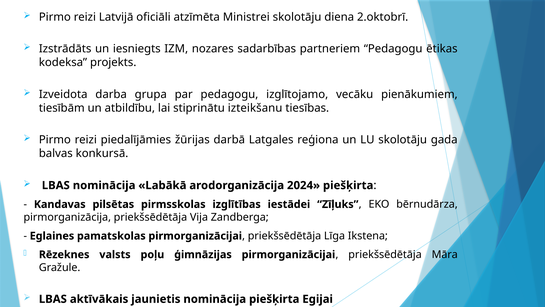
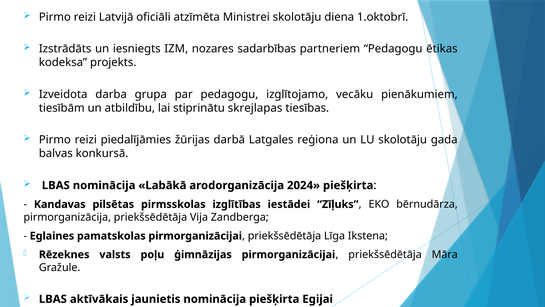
2.oktobrī: 2.oktobrī -> 1.oktobrī
izteikšanu: izteikšanu -> skrejlapas
